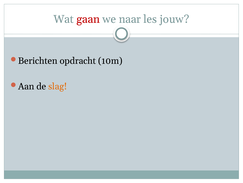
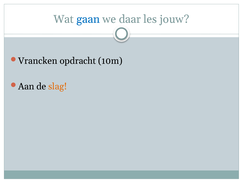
gaan colour: red -> blue
naar: naar -> daar
Berichten: Berichten -> Vrancken
